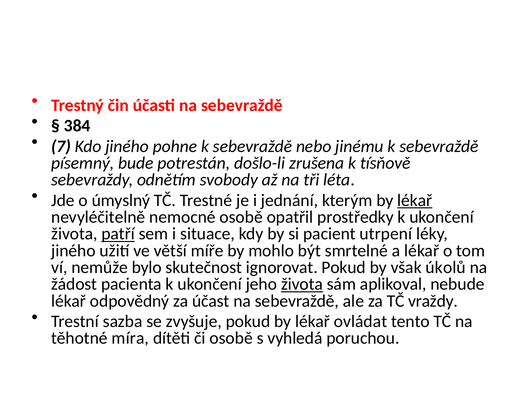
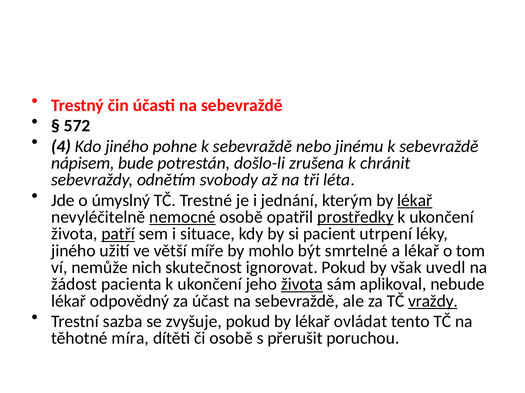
384: 384 -> 572
7: 7 -> 4
písemný: písemný -> nápisem
tísňově: tísňově -> chránit
nemocné underline: none -> present
prostředky underline: none -> present
bylo: bylo -> nich
úkolů: úkolů -> uvedl
vraždy underline: none -> present
vyhledá: vyhledá -> přerušit
